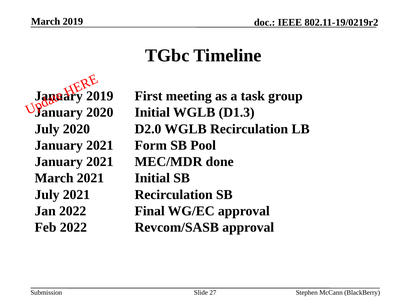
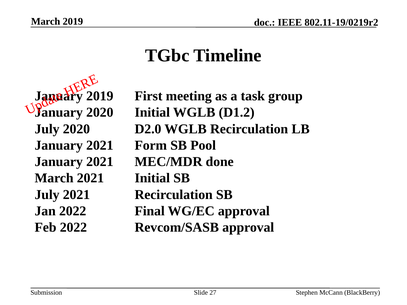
D1.3: D1.3 -> D1.2
